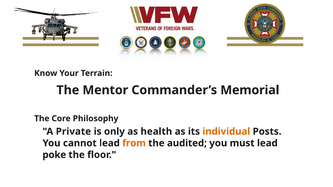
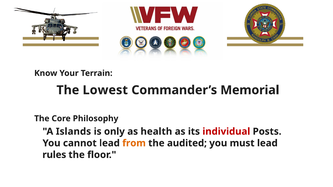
Mentor: Mentor -> Lowest
Private: Private -> Islands
individual colour: orange -> red
poke: poke -> rules
